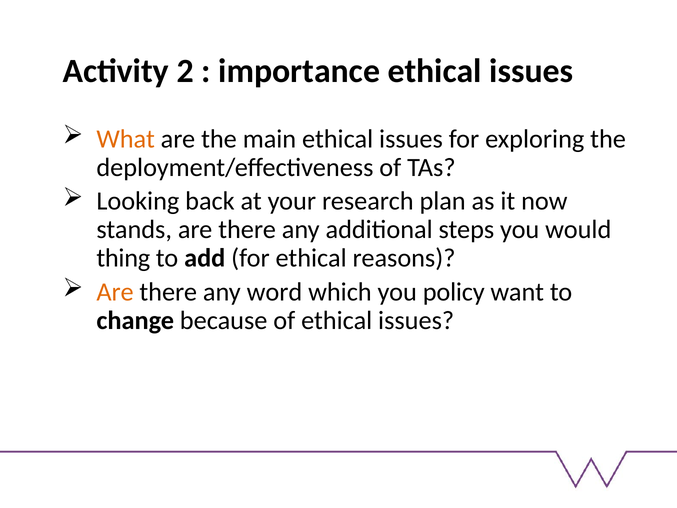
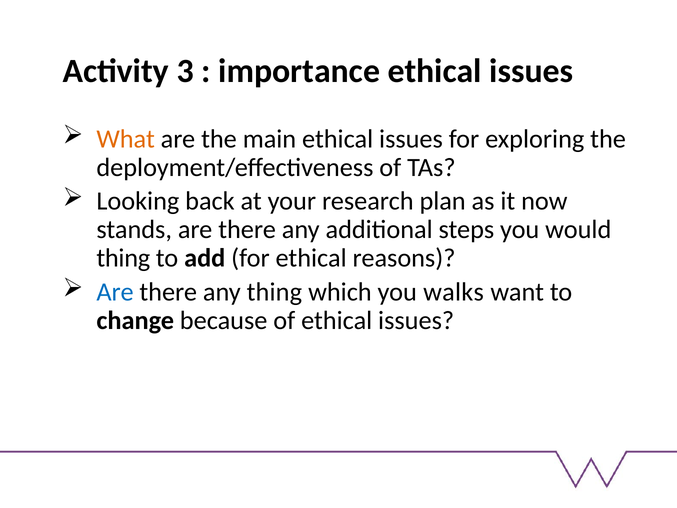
2: 2 -> 3
Are at (115, 292) colour: orange -> blue
any word: word -> thing
policy: policy -> walks
